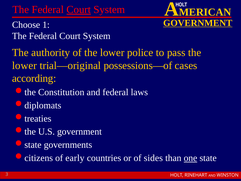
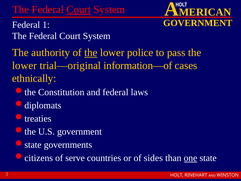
GOVERNMENT at (198, 23) underline: present -> none
Choose at (26, 25): Choose -> Federal
the at (91, 53) underline: none -> present
possessions—of: possessions—of -> information—of
according: according -> ethnically
early: early -> serve
